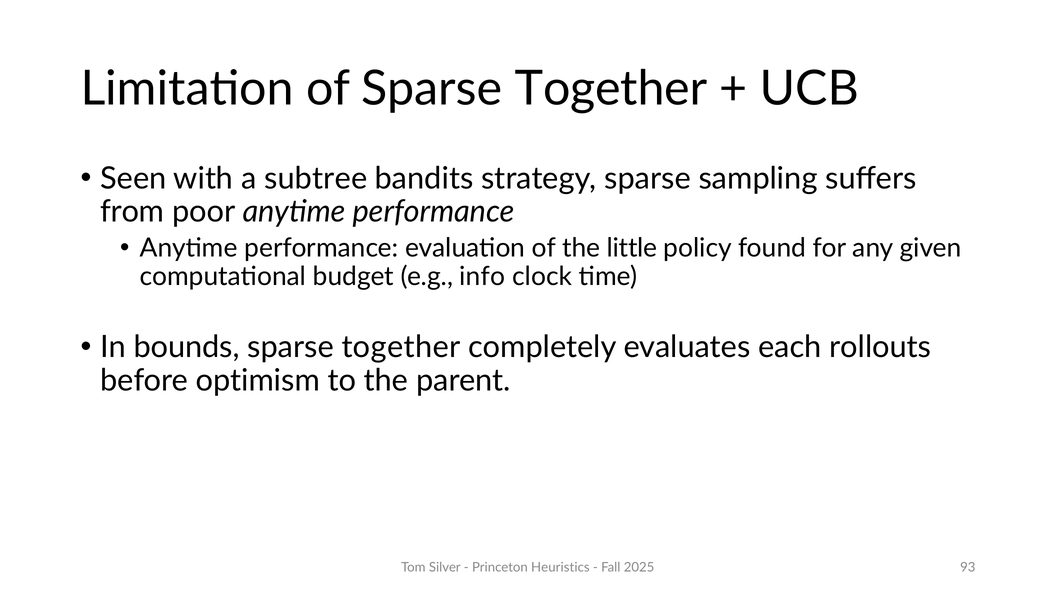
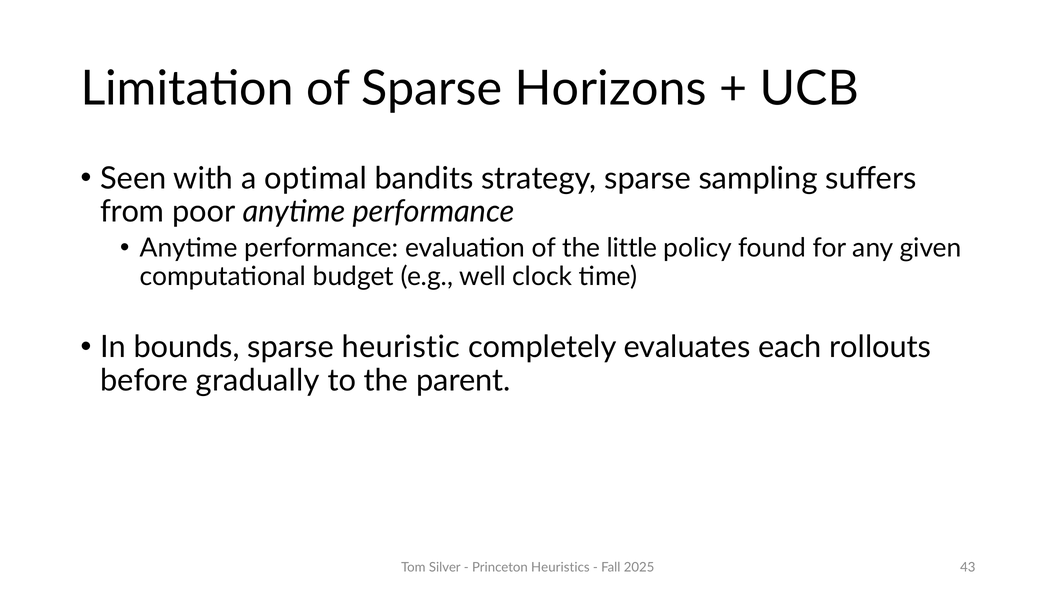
of Sparse Together: Together -> Horizons
subtree: subtree -> optimal
info: info -> well
together at (401, 347): together -> heuristic
optimism: optimism -> gradually
93: 93 -> 43
